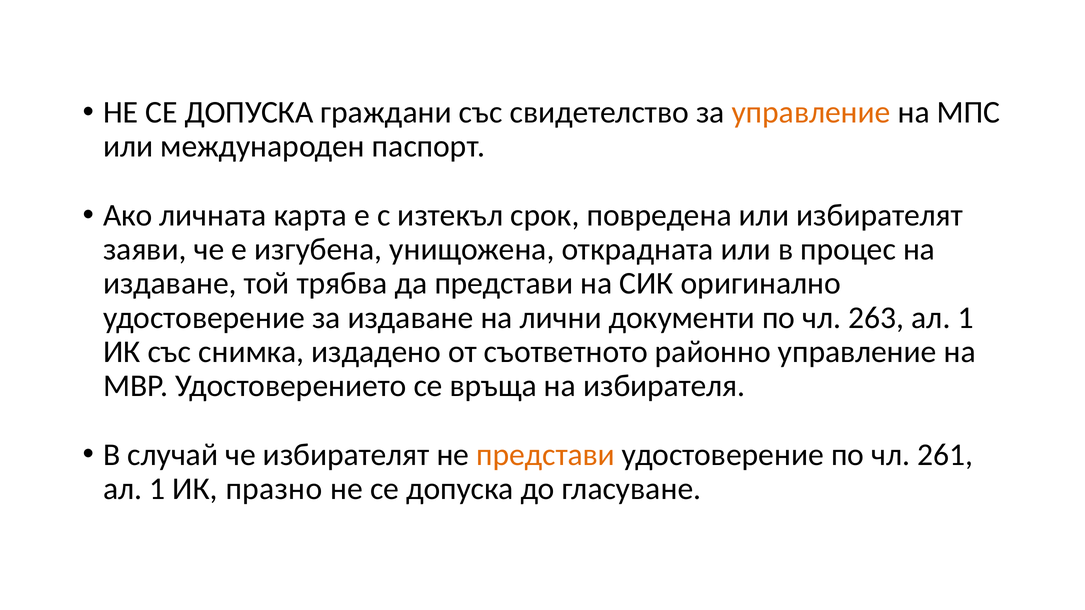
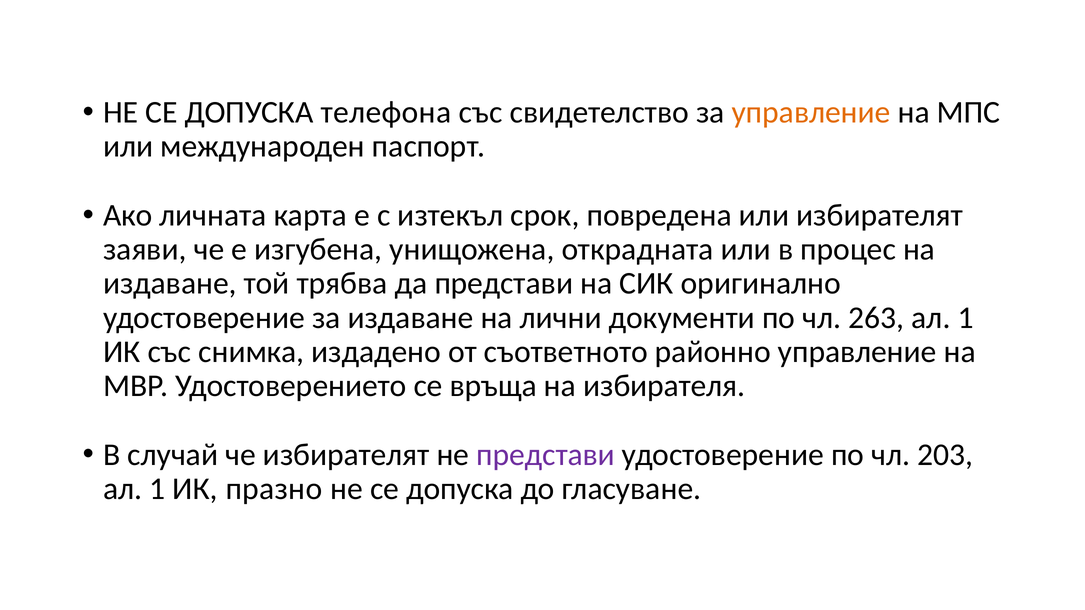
граждани: граждани -> телефона
представи at (546, 455) colour: orange -> purple
261: 261 -> 203
